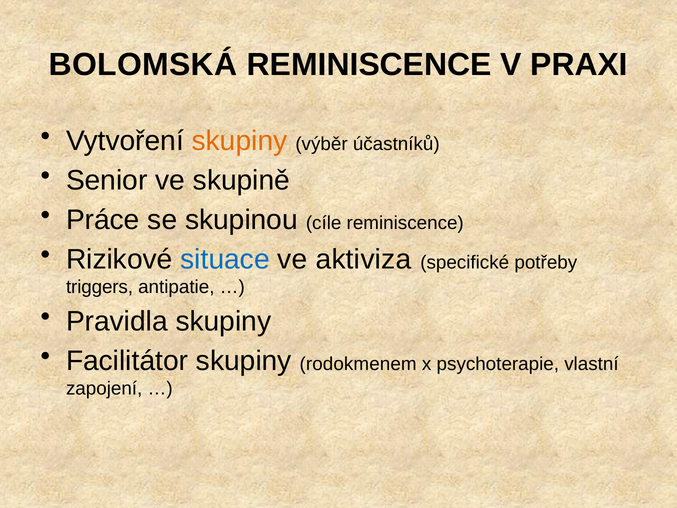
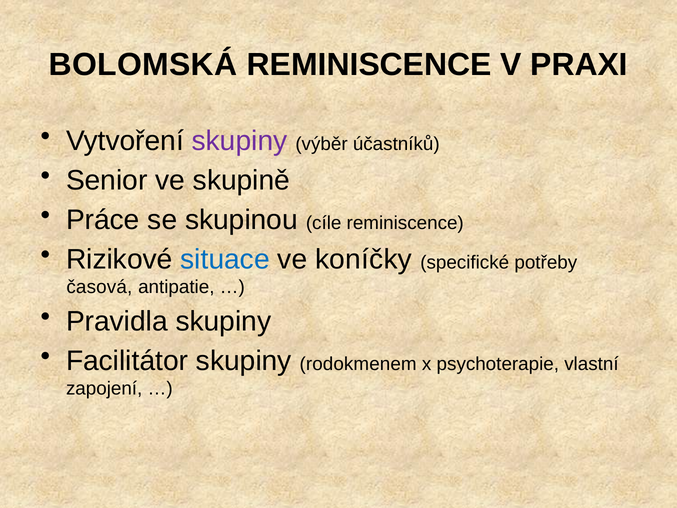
skupiny at (240, 141) colour: orange -> purple
aktiviza: aktiviza -> koníčky
triggers: triggers -> časová
